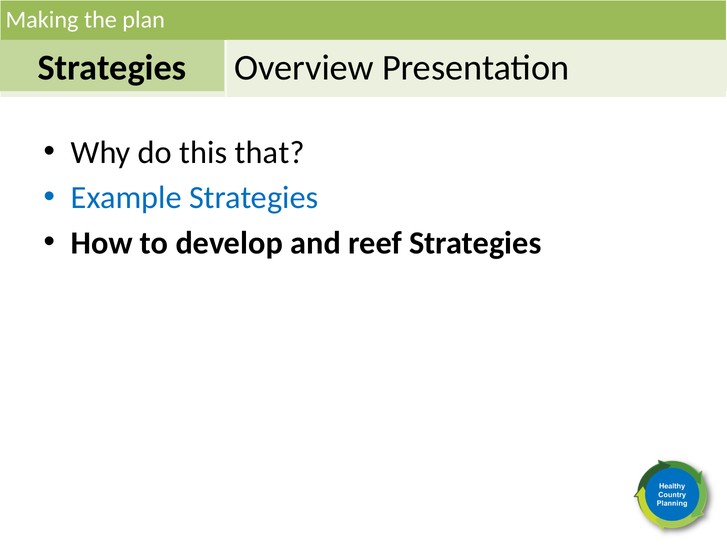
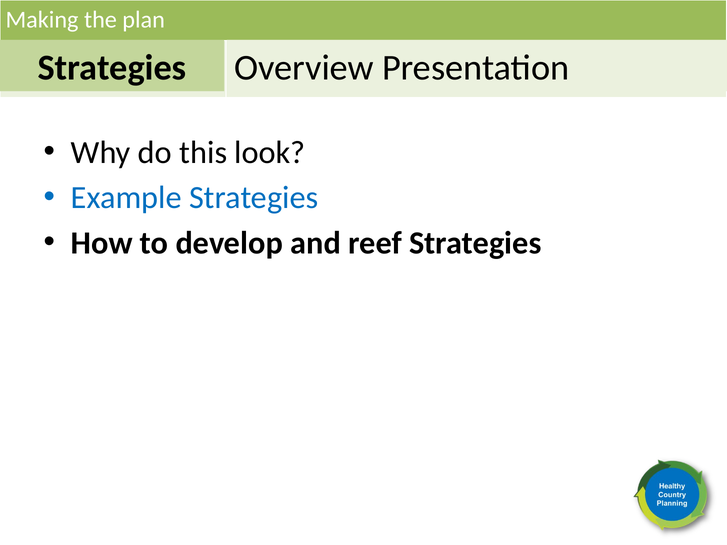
that: that -> look
